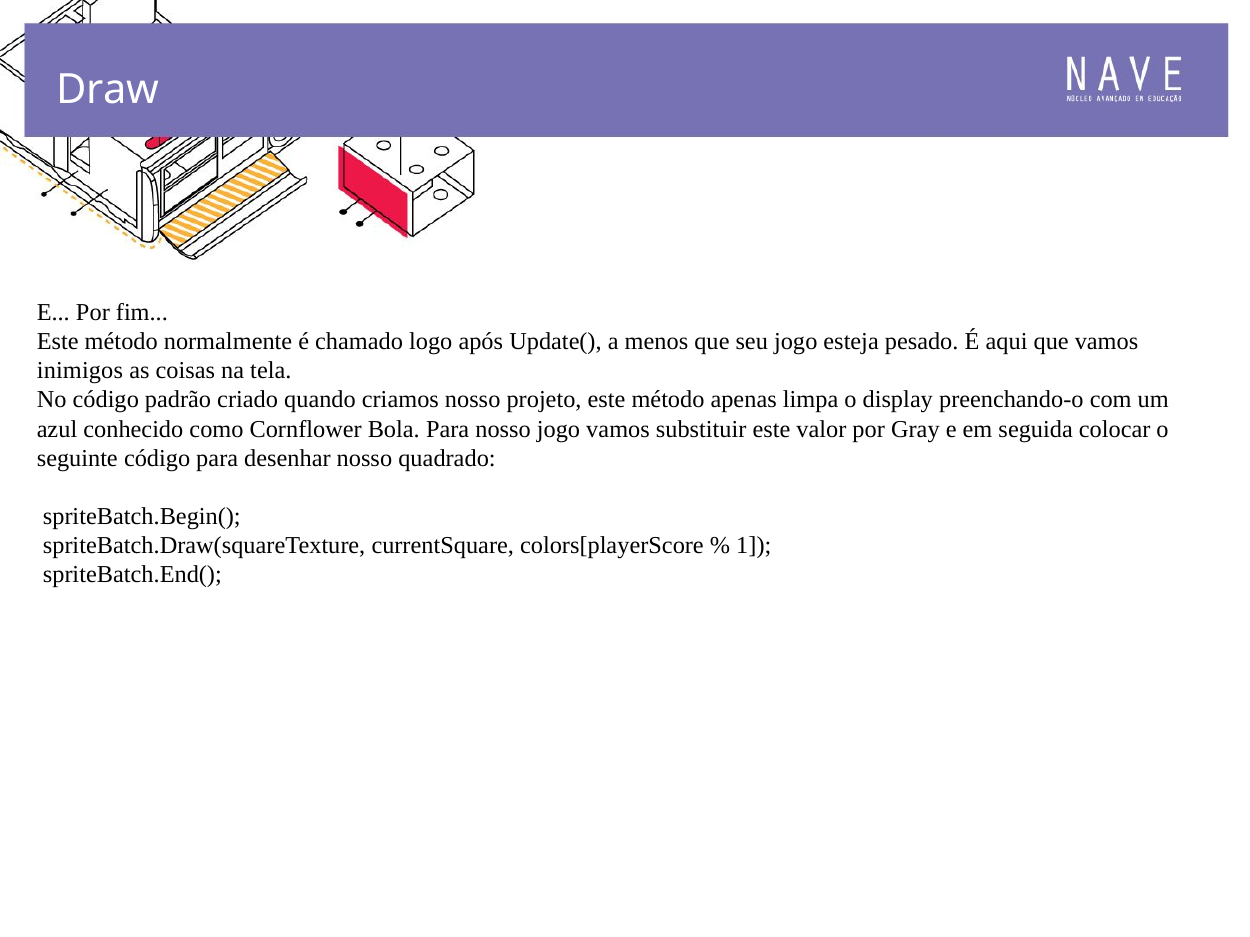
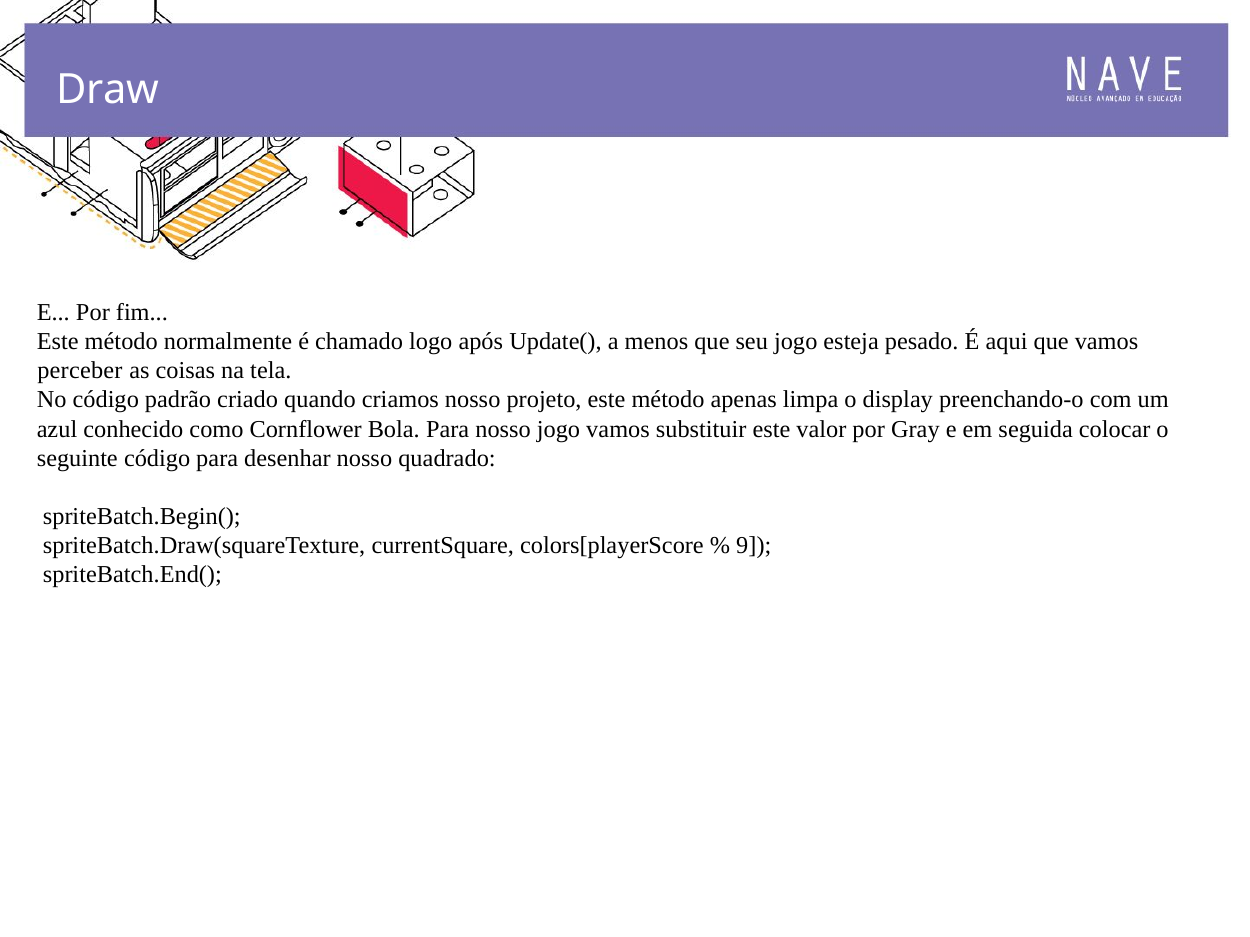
inimigos: inimigos -> perceber
1: 1 -> 9
